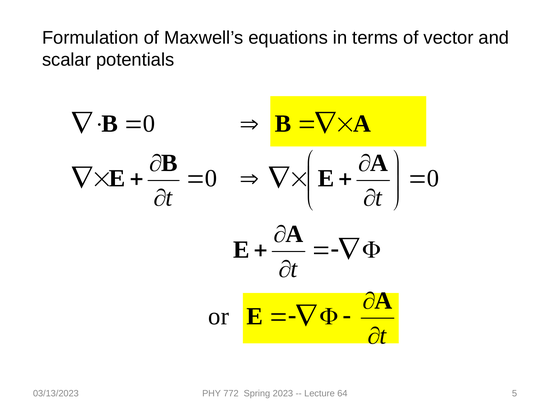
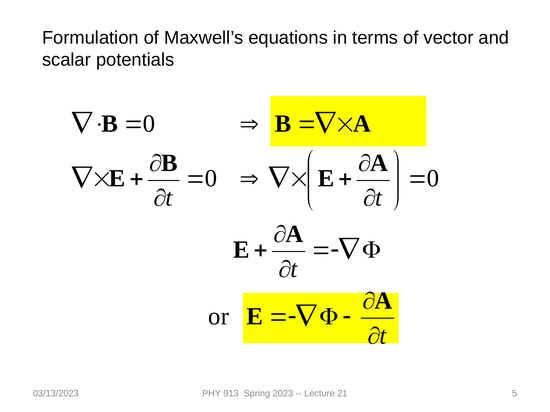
772: 772 -> 913
64: 64 -> 21
